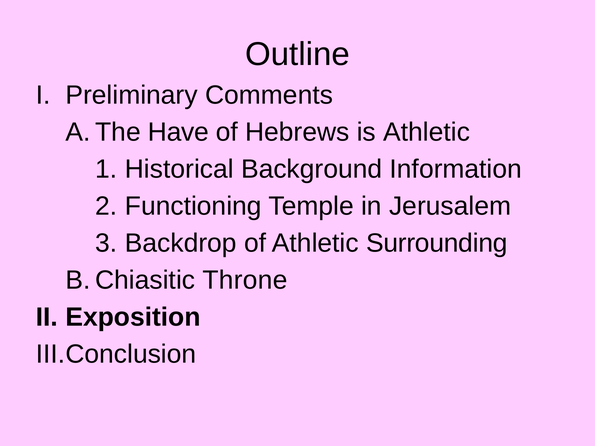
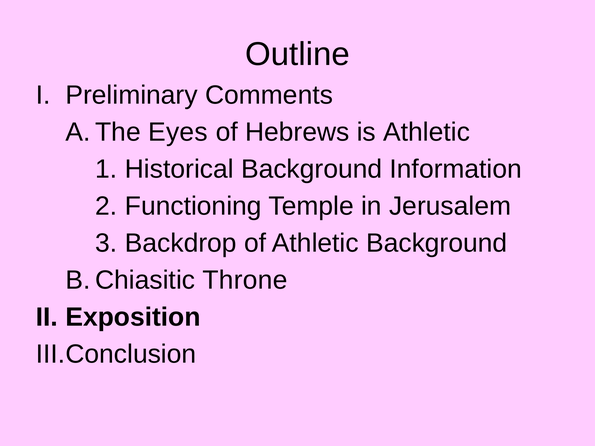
Have: Have -> Eyes
Athletic Surrounding: Surrounding -> Background
